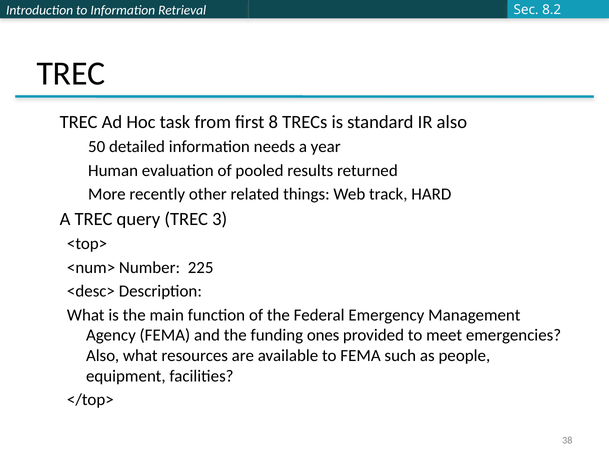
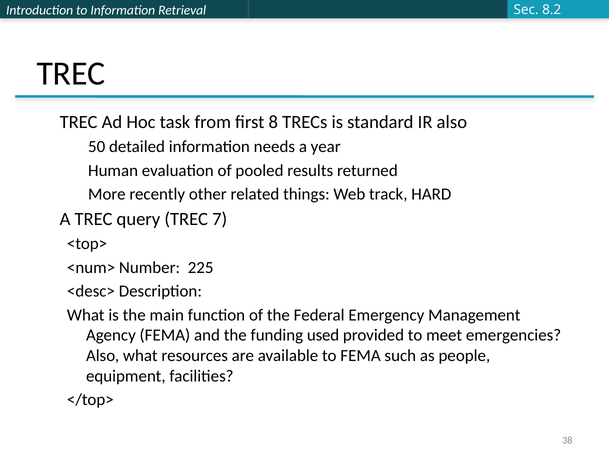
3: 3 -> 7
ones: ones -> used
